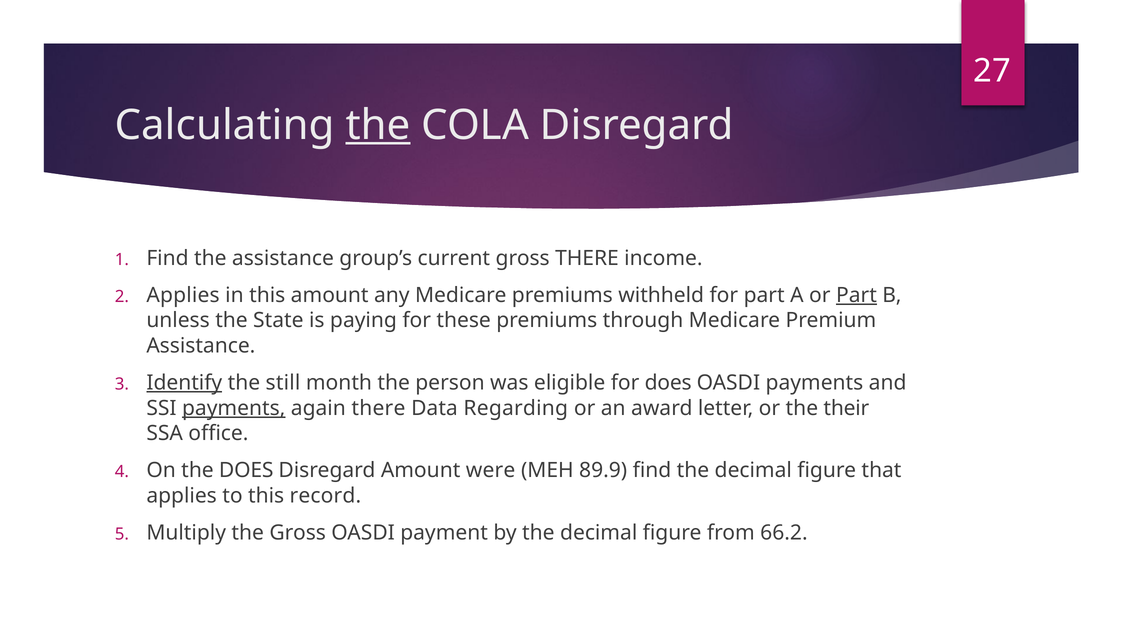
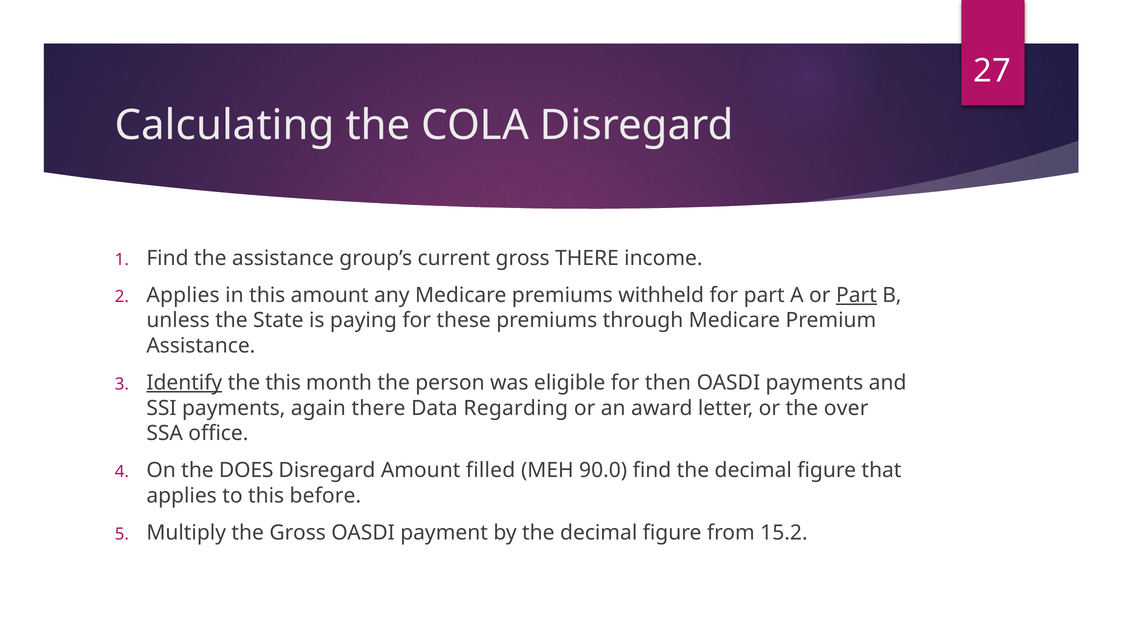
the at (378, 125) underline: present -> none
the still: still -> this
for does: does -> then
payments at (234, 408) underline: present -> none
their: their -> over
were: were -> filled
89.9: 89.9 -> 90.0
record: record -> before
66.2: 66.2 -> 15.2
